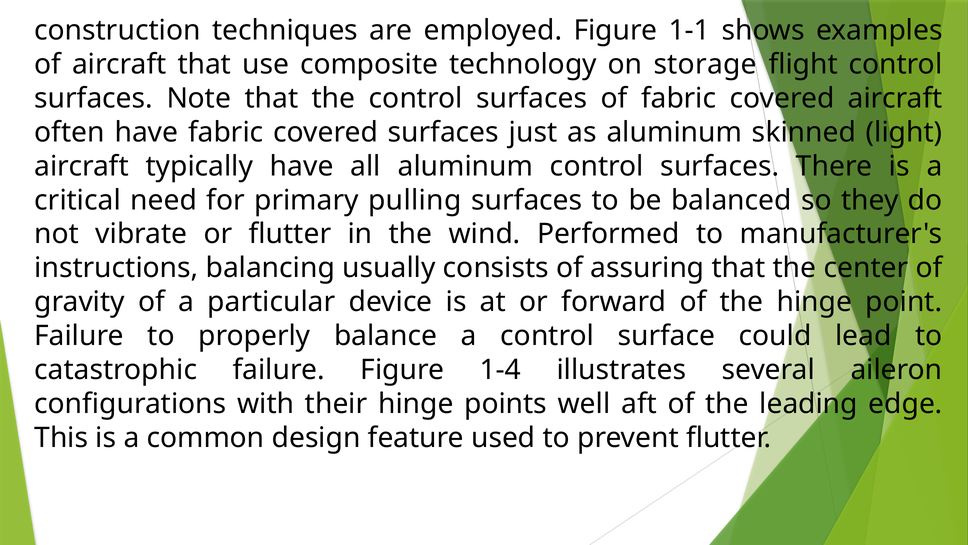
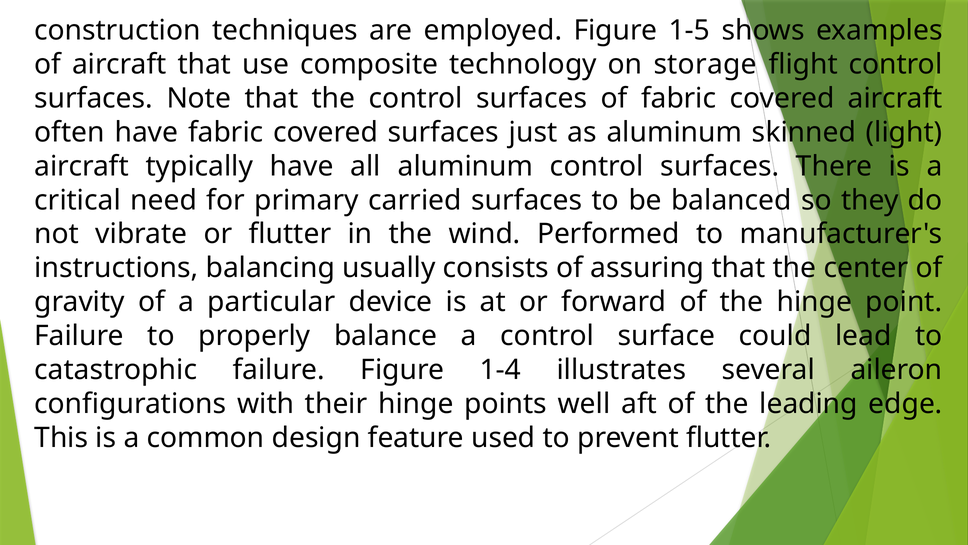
1-1: 1-1 -> 1-5
pulling: pulling -> carried
